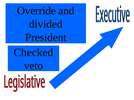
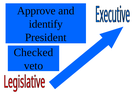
Override: Override -> Approve
divided: divided -> identify
